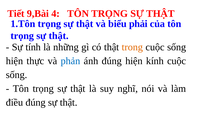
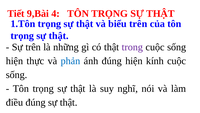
biểu phải: phải -> trên
Sự tính: tính -> trên
trong colour: orange -> purple
